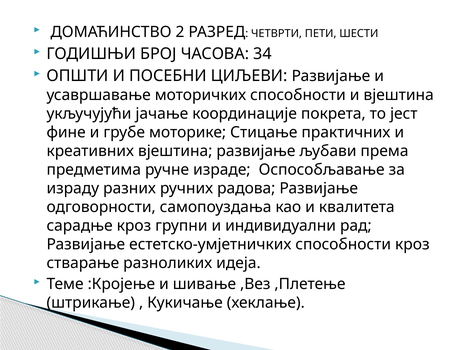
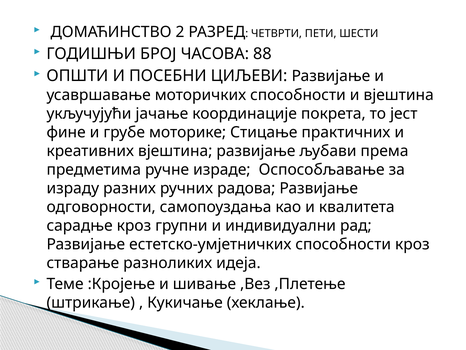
34: 34 -> 88
